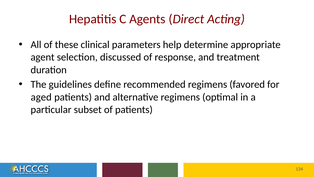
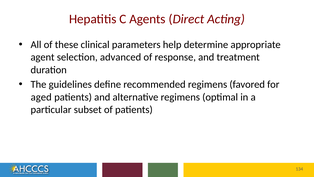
discussed: discussed -> advanced
